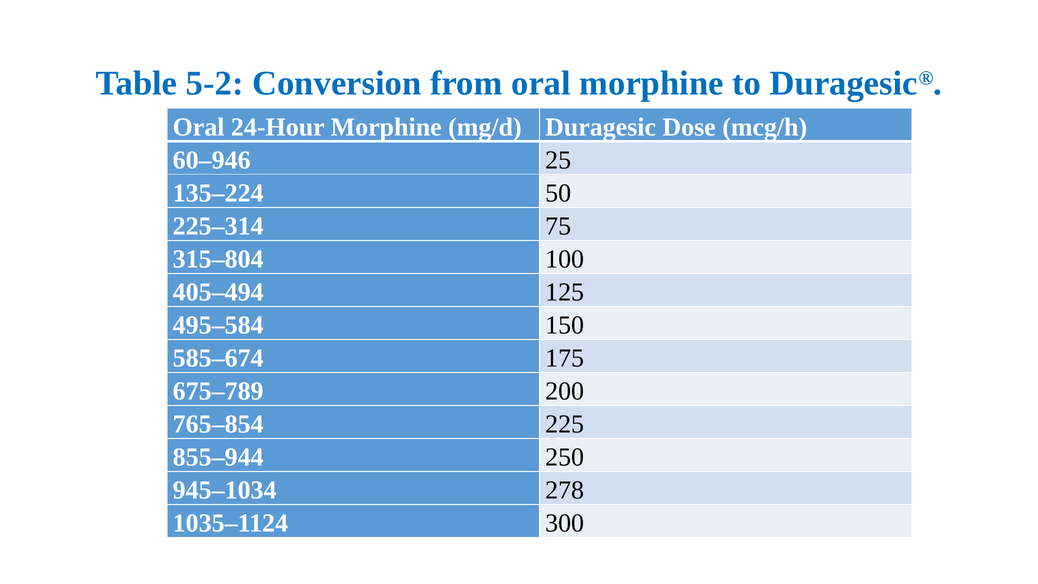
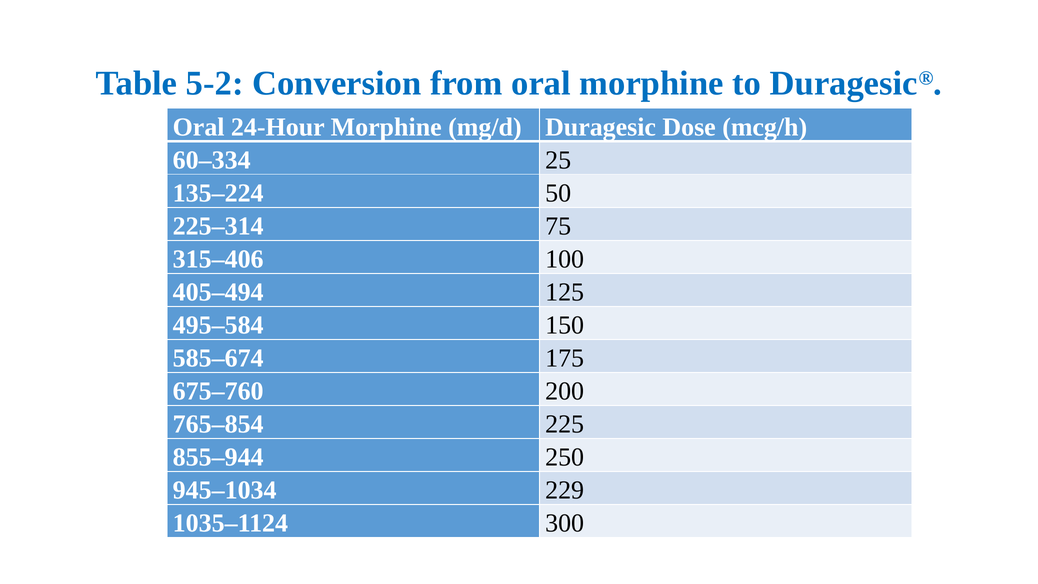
60–946: 60–946 -> 60–334
315–804: 315–804 -> 315–406
675–789: 675–789 -> 675–760
278: 278 -> 229
